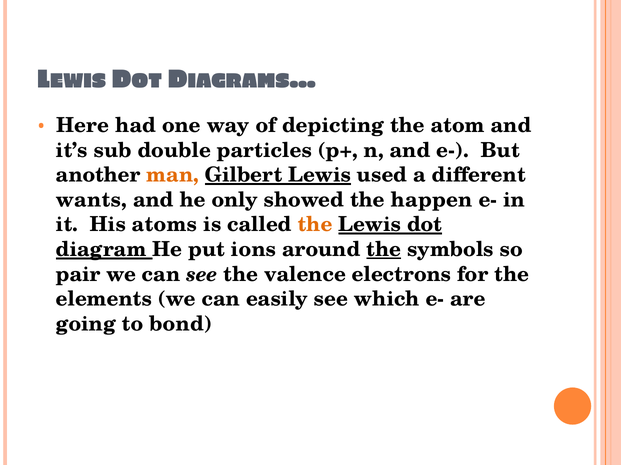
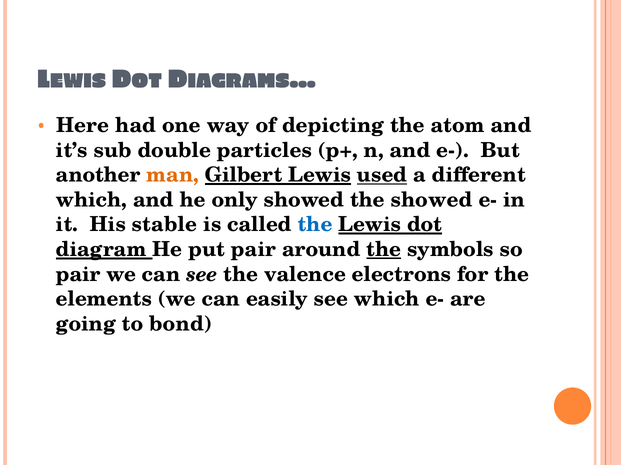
used underline: none -> present
wants at (91, 200): wants -> which
the happen: happen -> showed
atoms: atoms -> stable
the at (315, 225) colour: orange -> blue
put ions: ions -> pair
